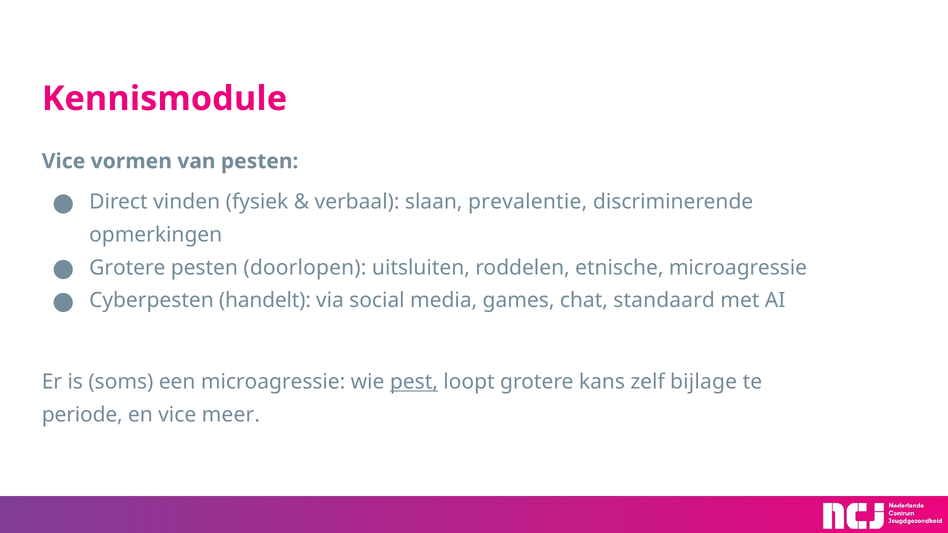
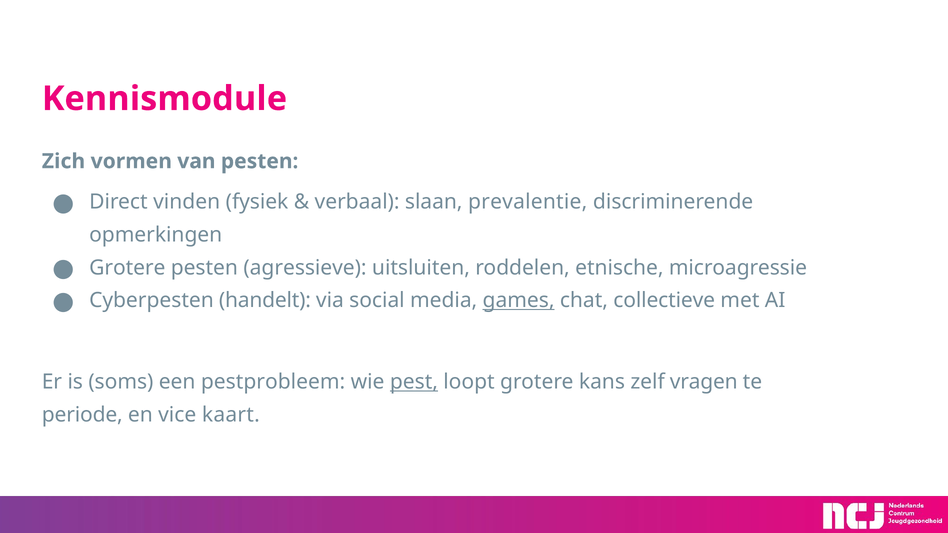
Vice at (64, 161): Vice -> Zich
doorlopen: doorlopen -> agressieve
games underline: none -> present
standaard: standaard -> collectieve
een microagressie: microagressie -> pestprobleem
bijlage: bijlage -> vragen
meer: meer -> kaart
